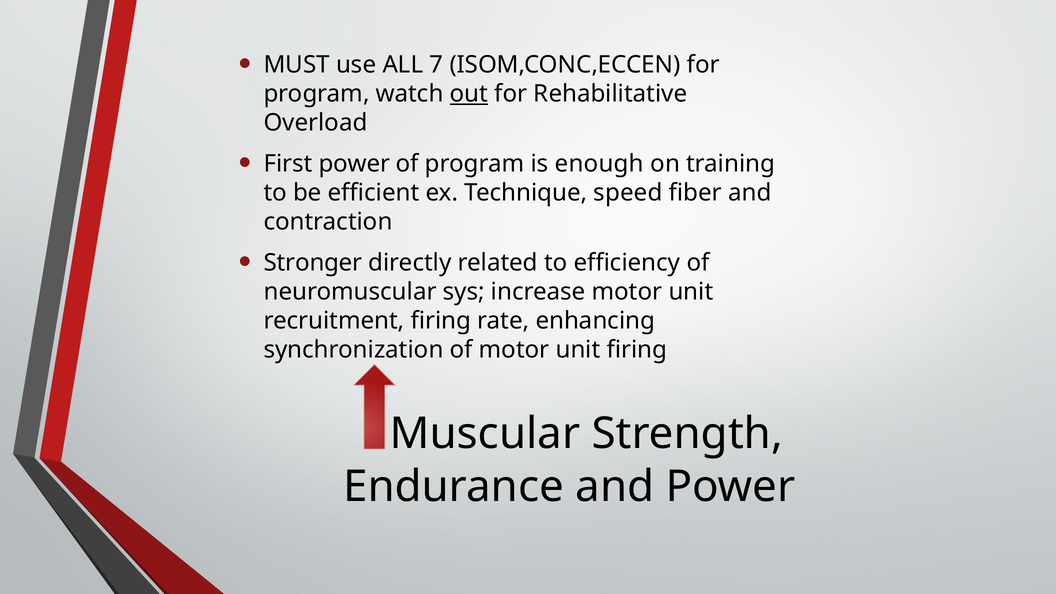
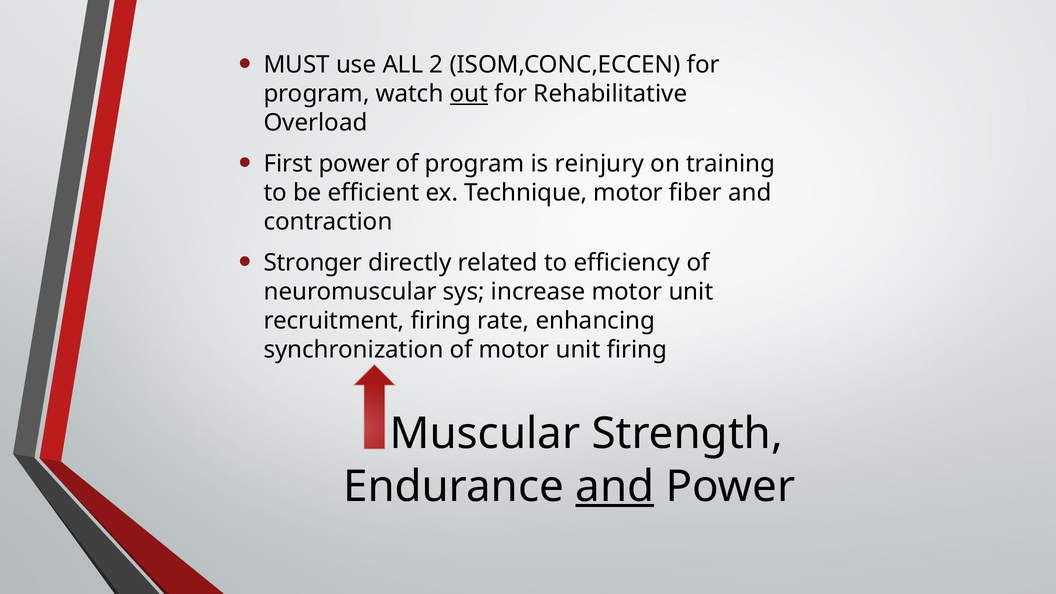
7: 7 -> 2
enough: enough -> reinjury
Technique speed: speed -> motor
and at (615, 487) underline: none -> present
